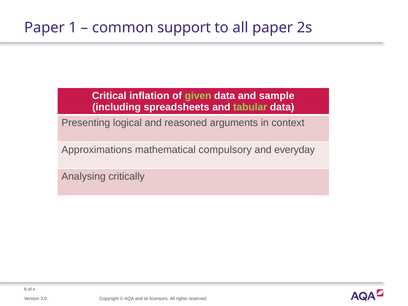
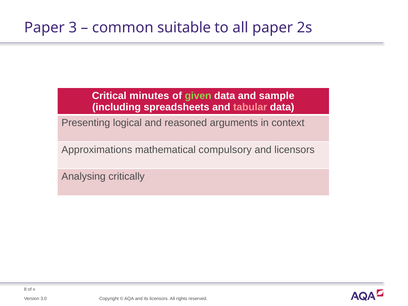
1: 1 -> 3
support: support -> suitable
inflation: inflation -> minutes
tabular colour: light green -> pink
and everyday: everyday -> licensors
